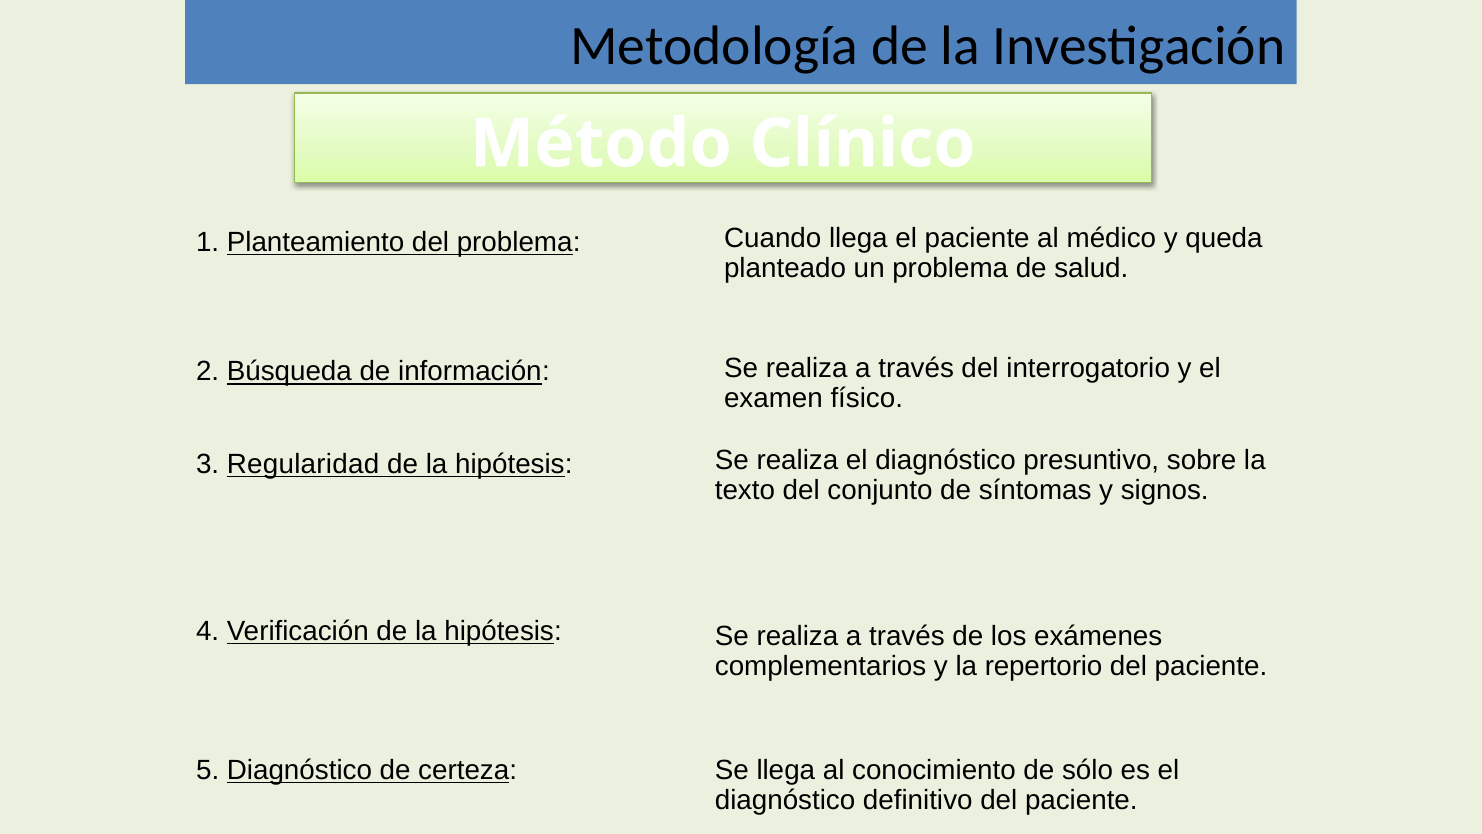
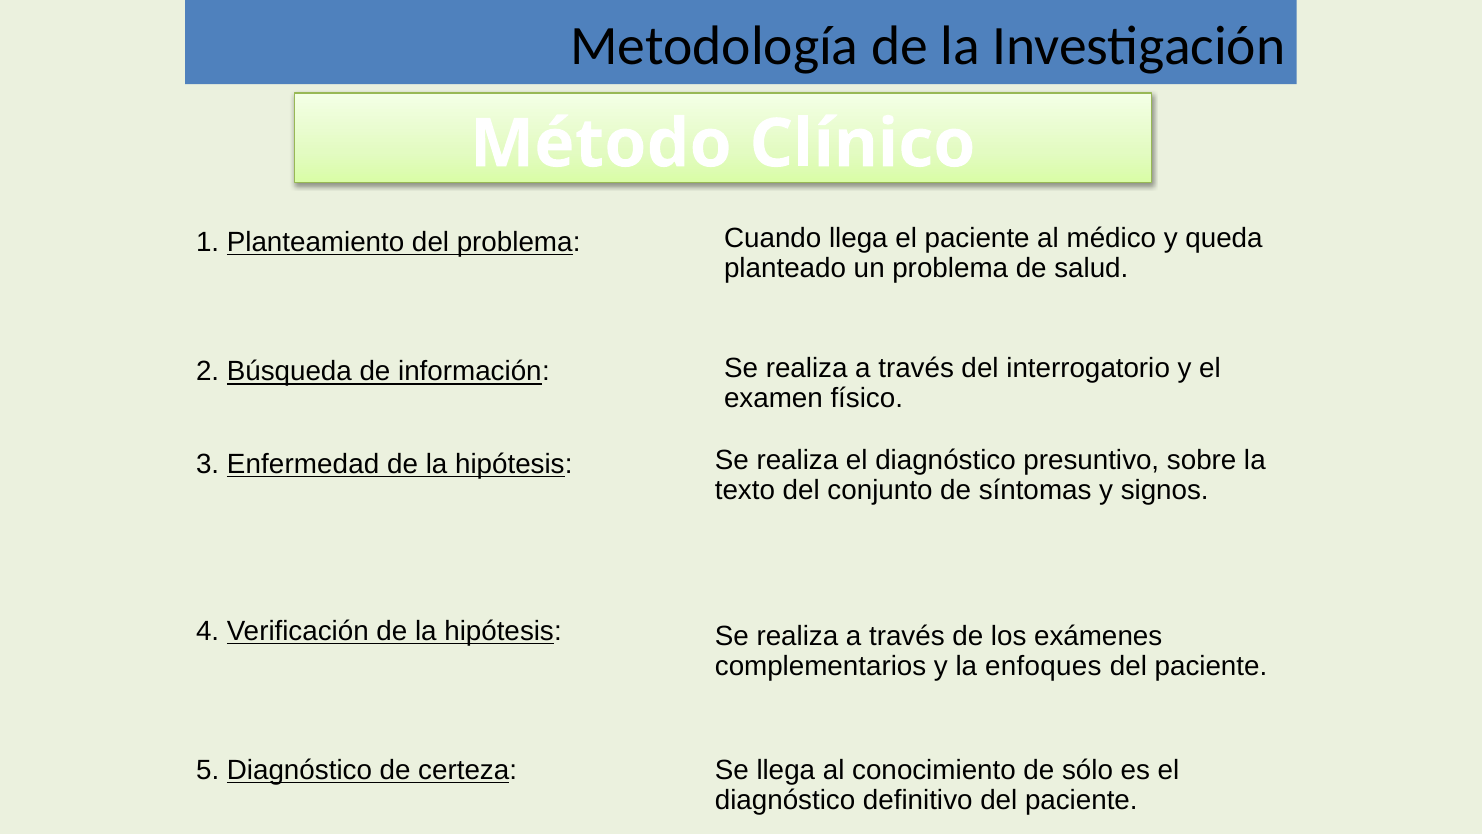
Regularidad: Regularidad -> Enfermedad
repertorio: repertorio -> enfoques
